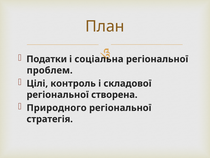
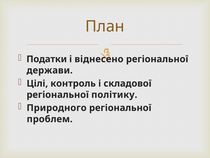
соціальна: соціальна -> віднесено
проблем: проблем -> держави
створена: створена -> політику
стратегія: стратегія -> проблем
